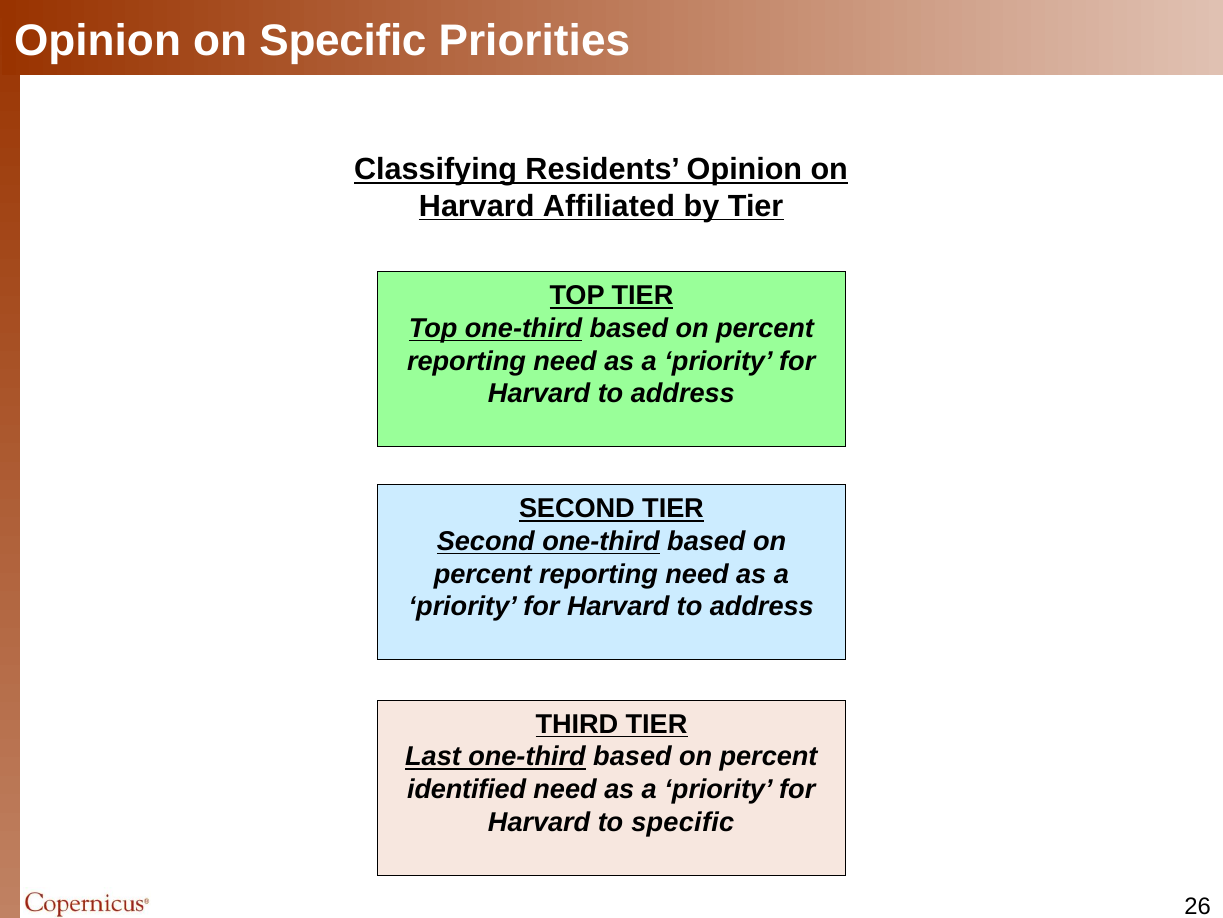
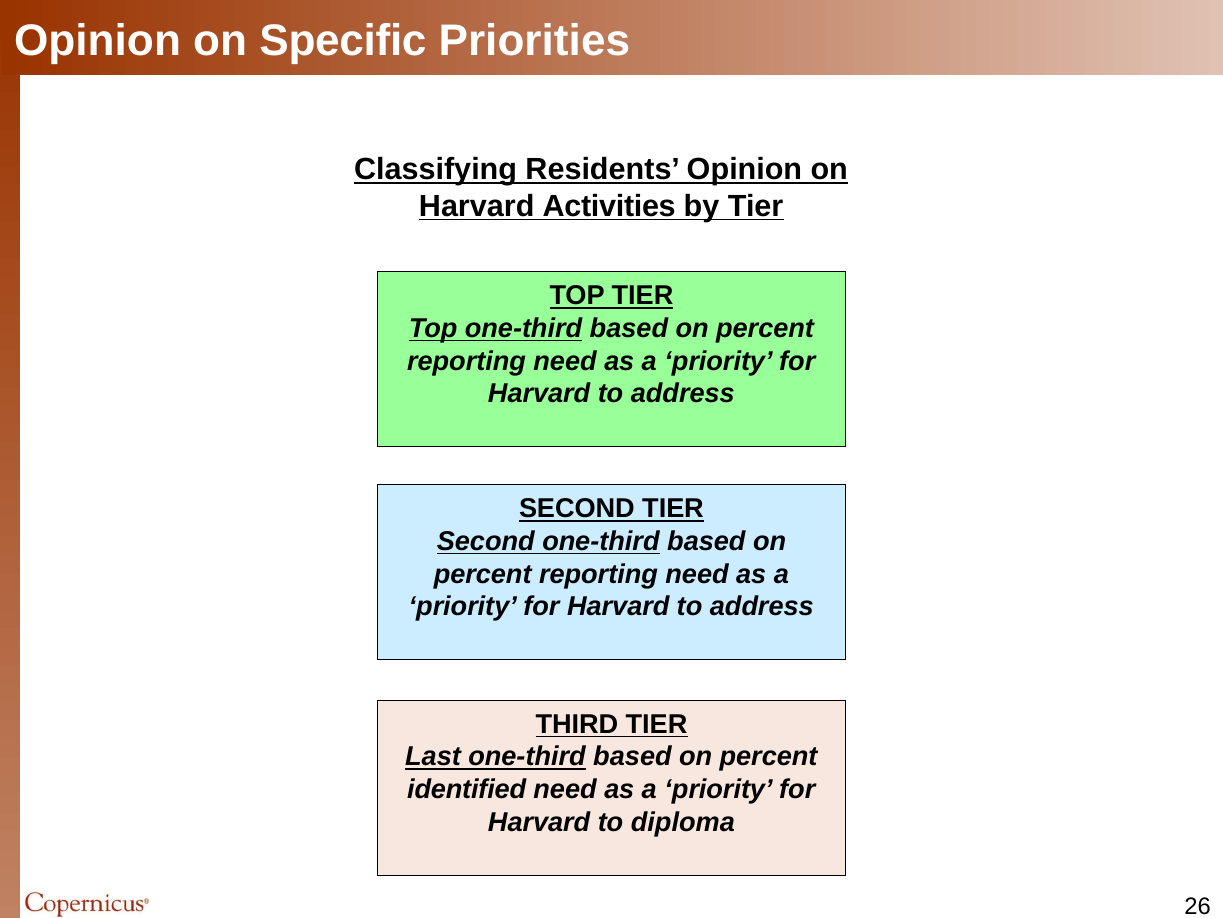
Affiliated: Affiliated -> Activities
to specific: specific -> diploma
